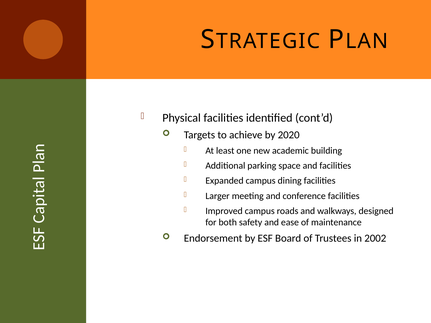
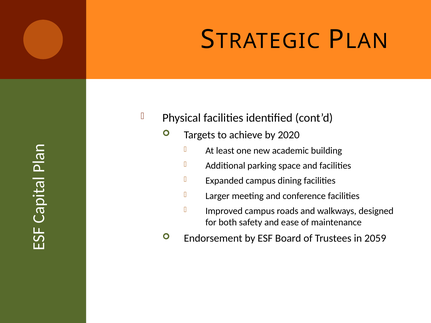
2002: 2002 -> 2059
